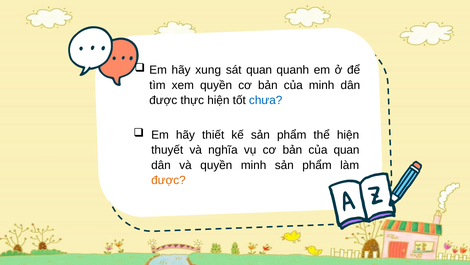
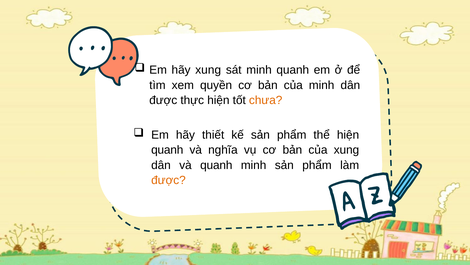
sát quan: quan -> minh
chưa colour: blue -> orange
thuyết at (167, 150): thuyết -> quanh
của quan: quan -> xung
và quyền: quyền -> quanh
